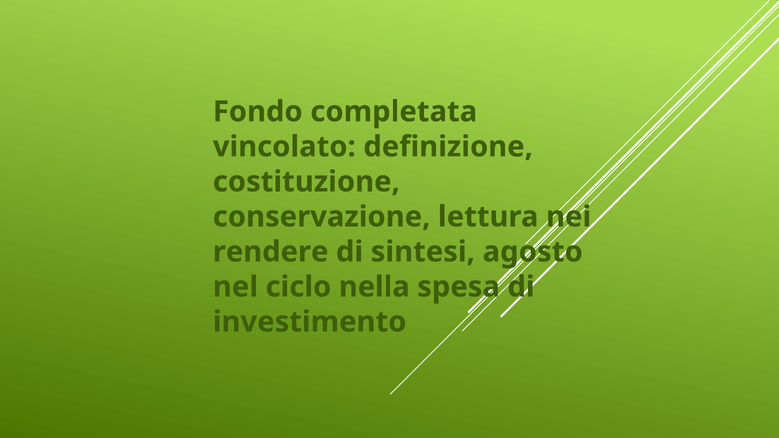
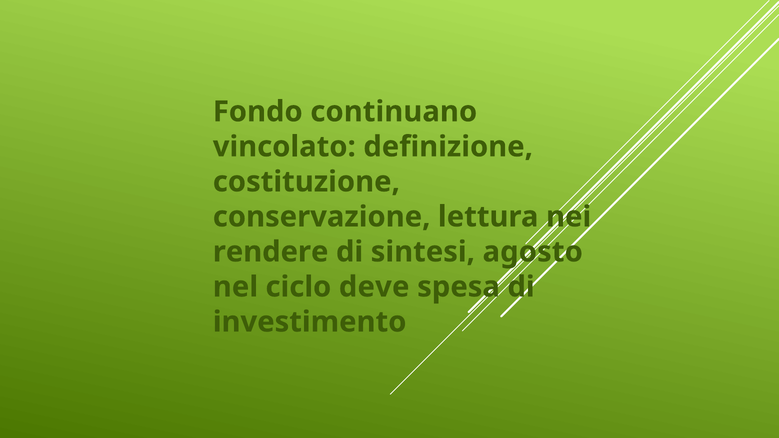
completata: completata -> continuano
nella: nella -> deve
